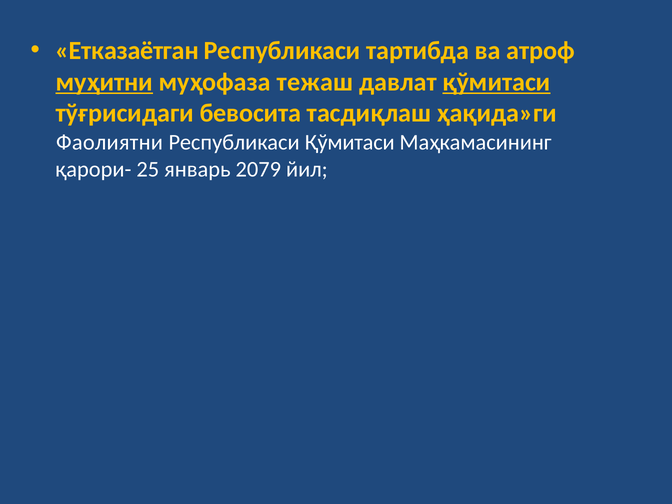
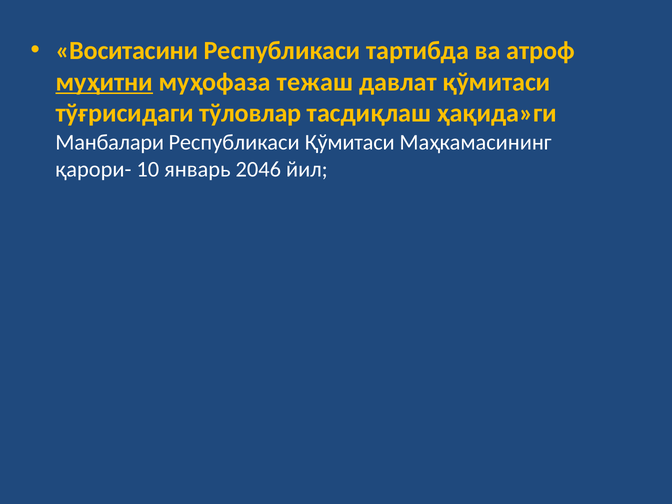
Етказаётган: Етказаётган -> Воситасини
қўмитаси at (497, 82) underline: present -> none
бевосита: бевосита -> тўловлар
Фаолиятни: Фаолиятни -> Манбалари
25: 25 -> 10
2079: 2079 -> 2046
